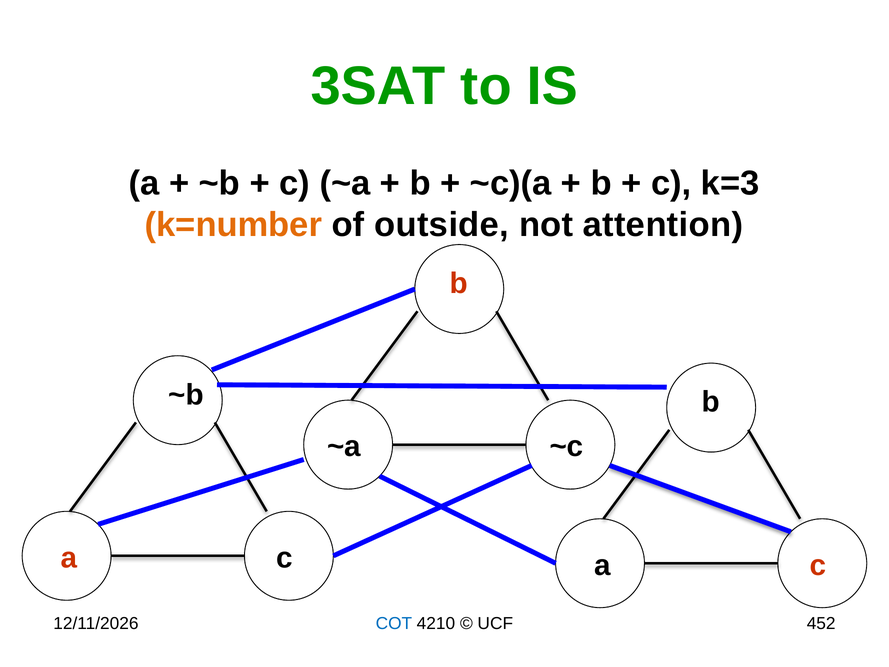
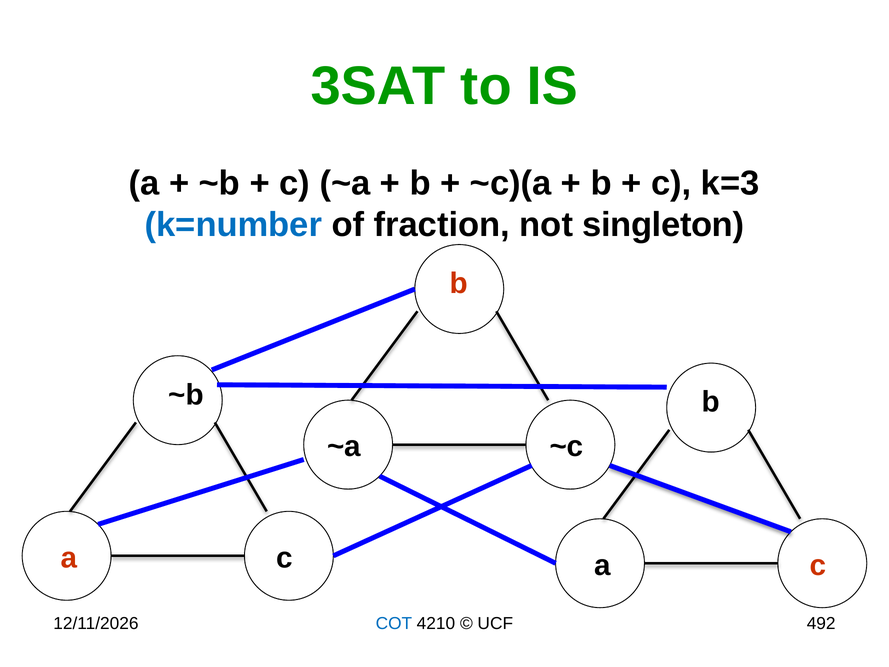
k=number colour: orange -> blue
outside: outside -> fraction
attention: attention -> singleton
452: 452 -> 492
